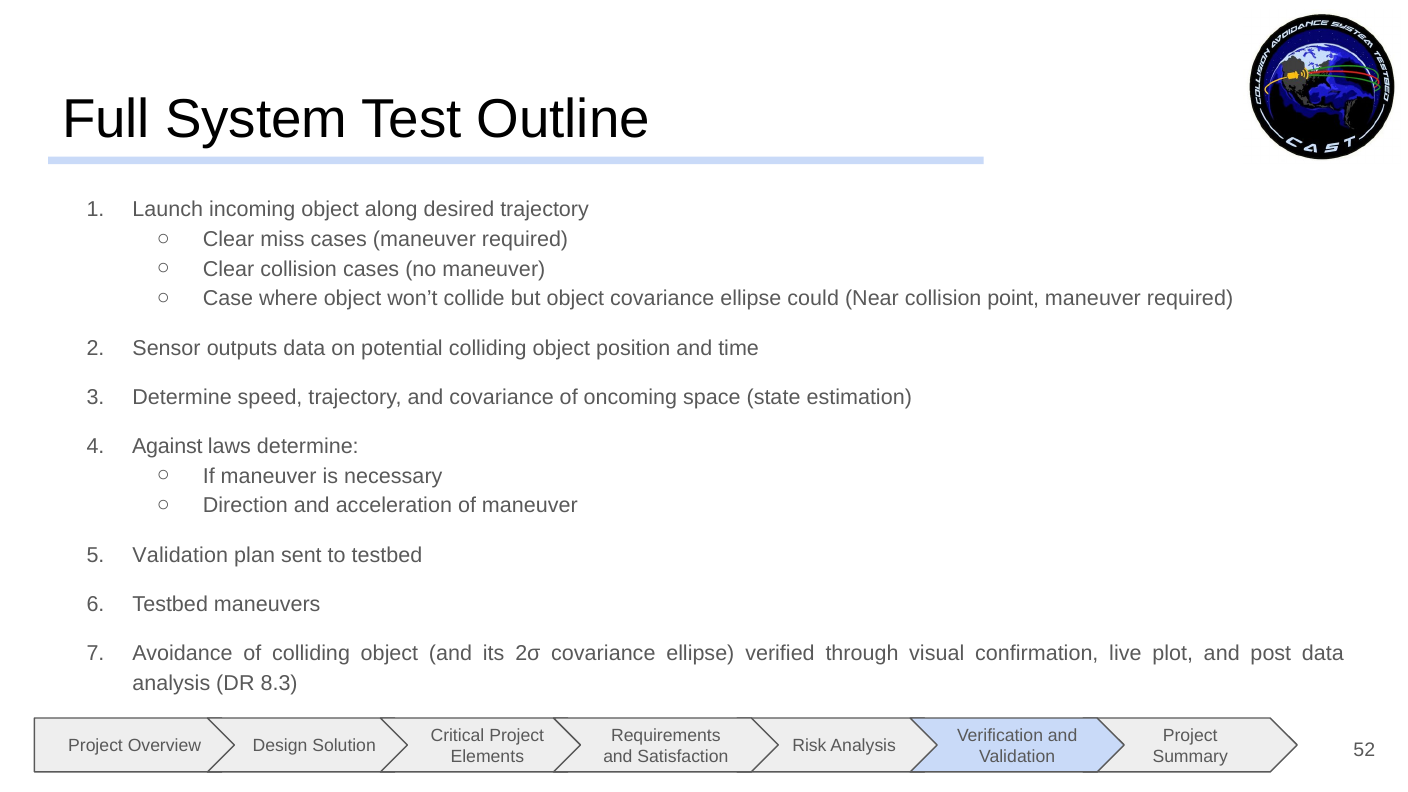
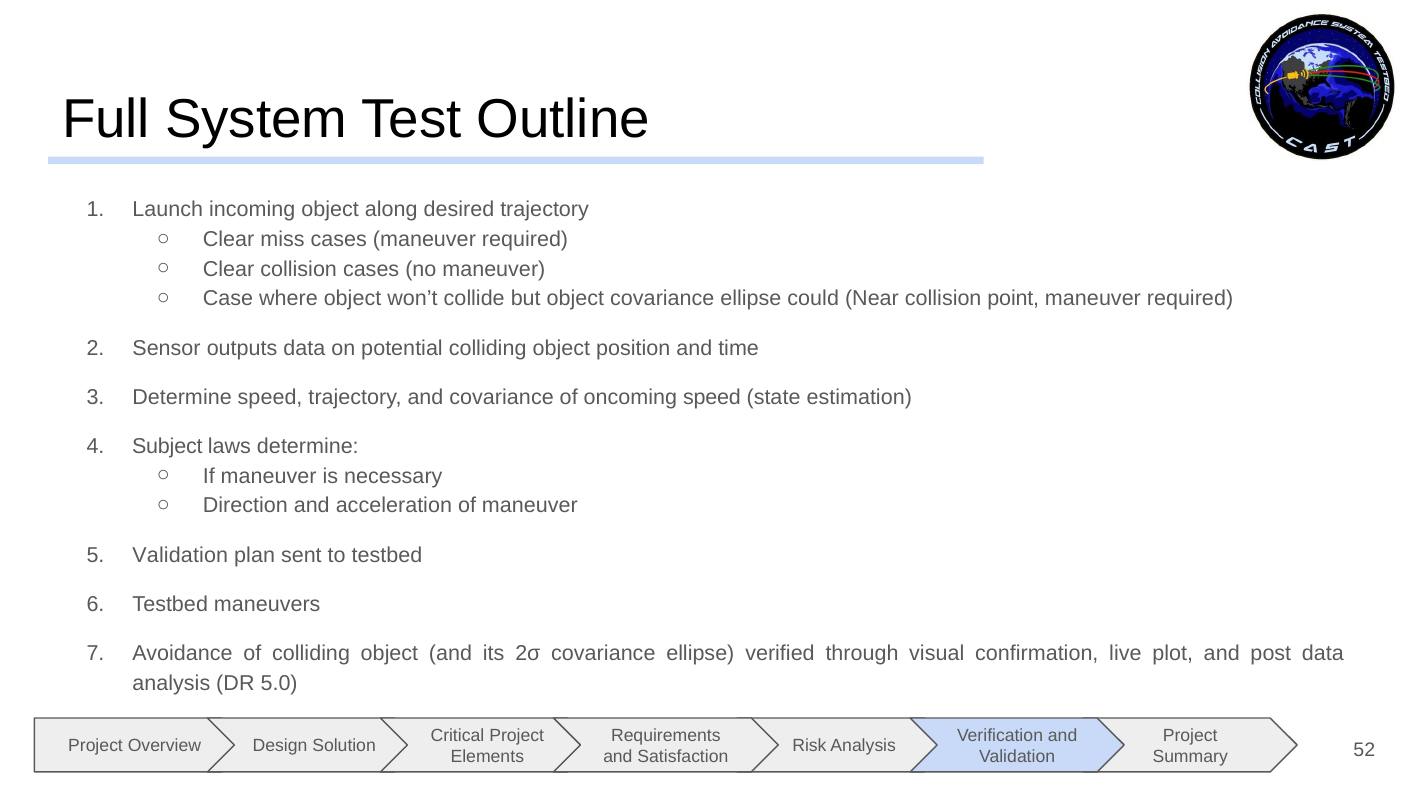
oncoming space: space -> speed
Against: Against -> Subject
8.3: 8.3 -> 5.0
